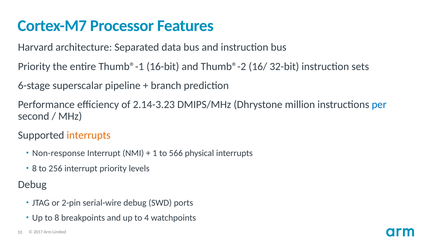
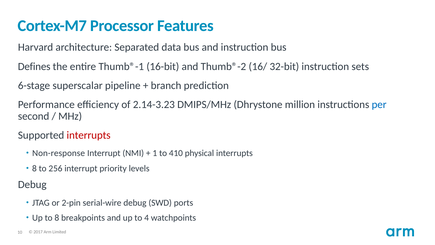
Priority at (34, 66): Priority -> Defines
interrupts at (89, 135) colour: orange -> red
566: 566 -> 410
